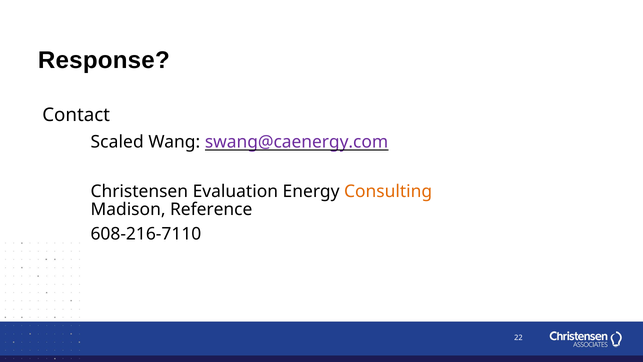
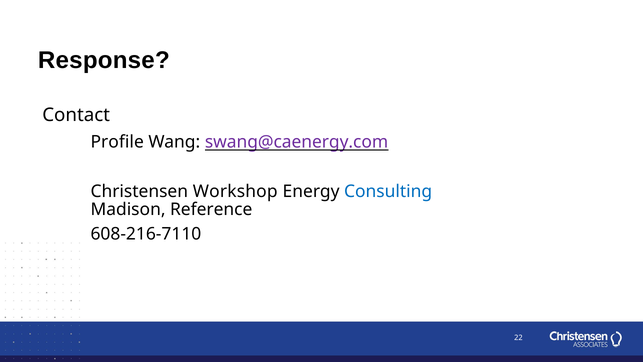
Scaled: Scaled -> Profile
Evaluation: Evaluation -> Workshop
Consulting colour: orange -> blue
